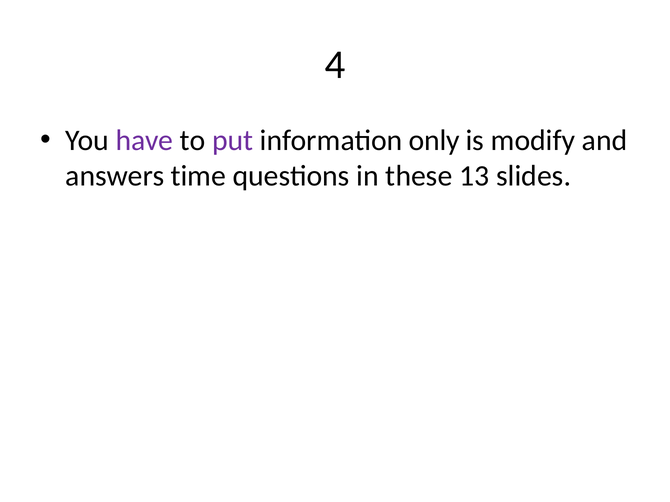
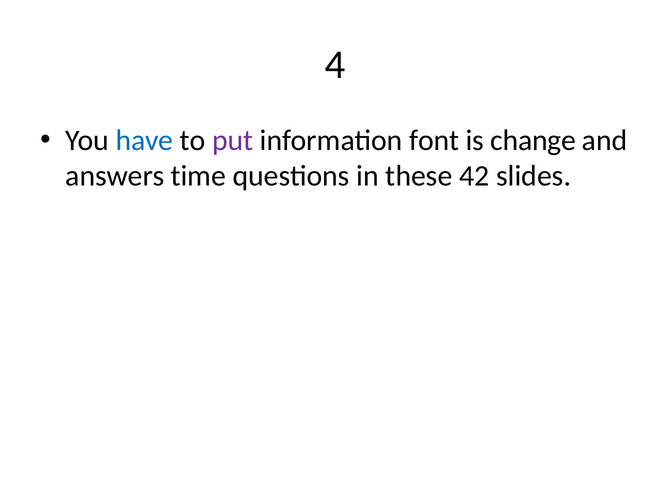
have colour: purple -> blue
only: only -> font
modify: modify -> change
13: 13 -> 42
